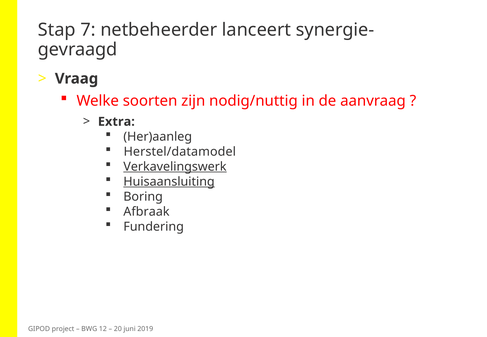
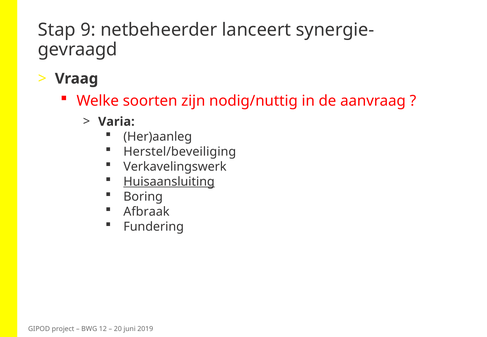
7: 7 -> 9
Extra: Extra -> Varia
Herstel/datamodel: Herstel/datamodel -> Herstel/beveiliging
Verkavelingswerk underline: present -> none
